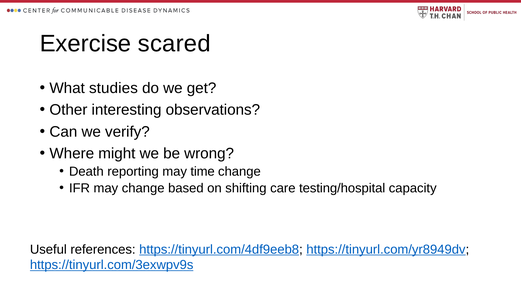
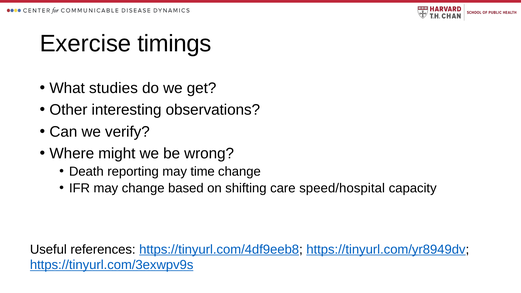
scared: scared -> timings
testing/hospital: testing/hospital -> speed/hospital
